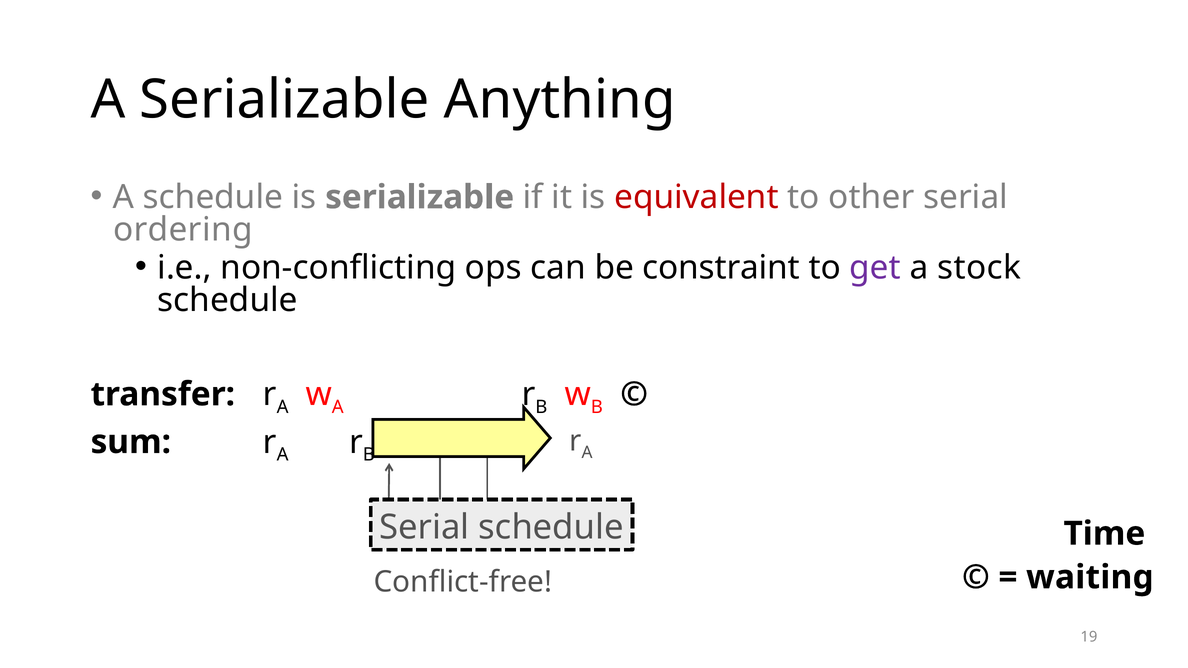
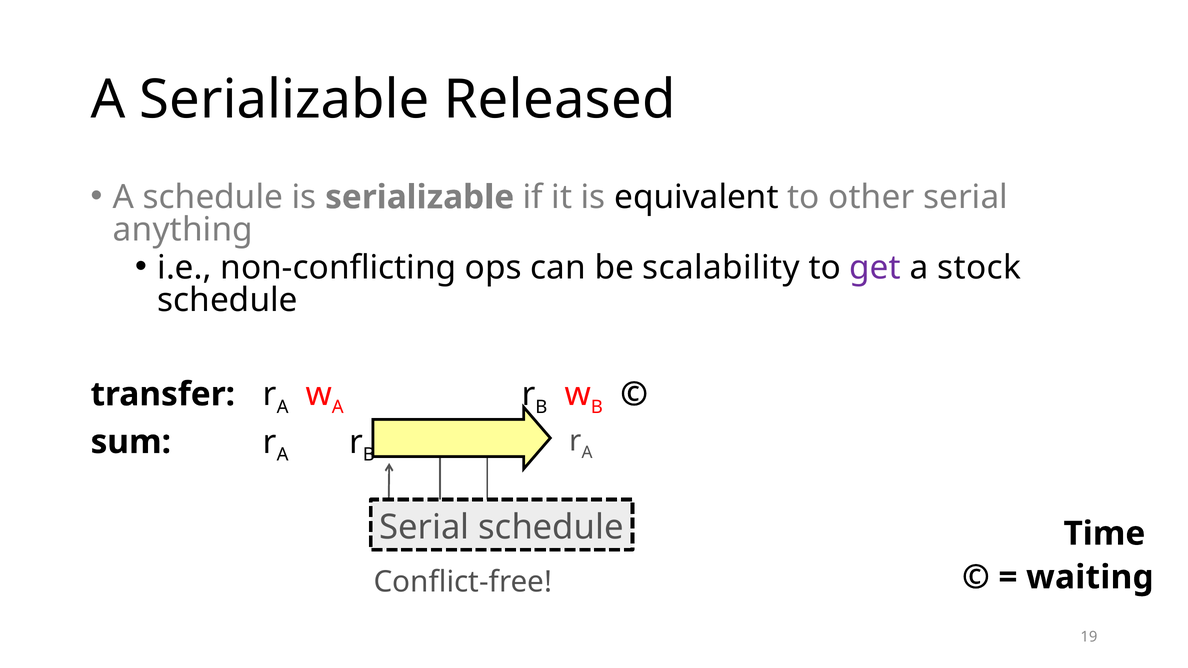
Anything: Anything -> Released
equivalent colour: red -> black
ordering: ordering -> anything
constraint: constraint -> scalability
